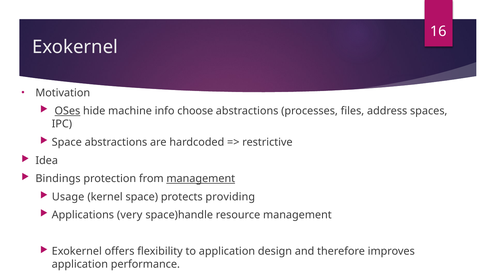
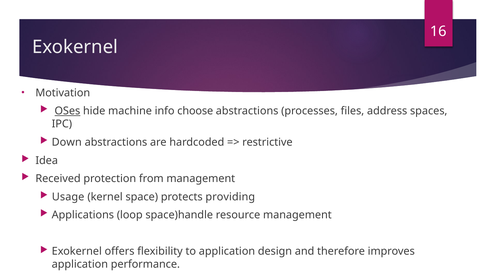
Space at (67, 142): Space -> Down
Bindings: Bindings -> Received
management at (201, 179) underline: present -> none
very: very -> loop
